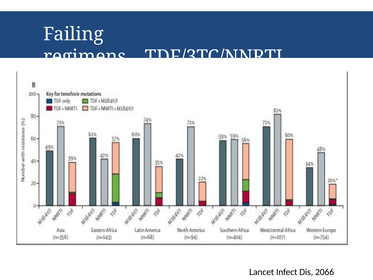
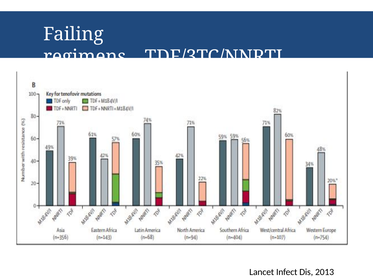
2066: 2066 -> 2013
